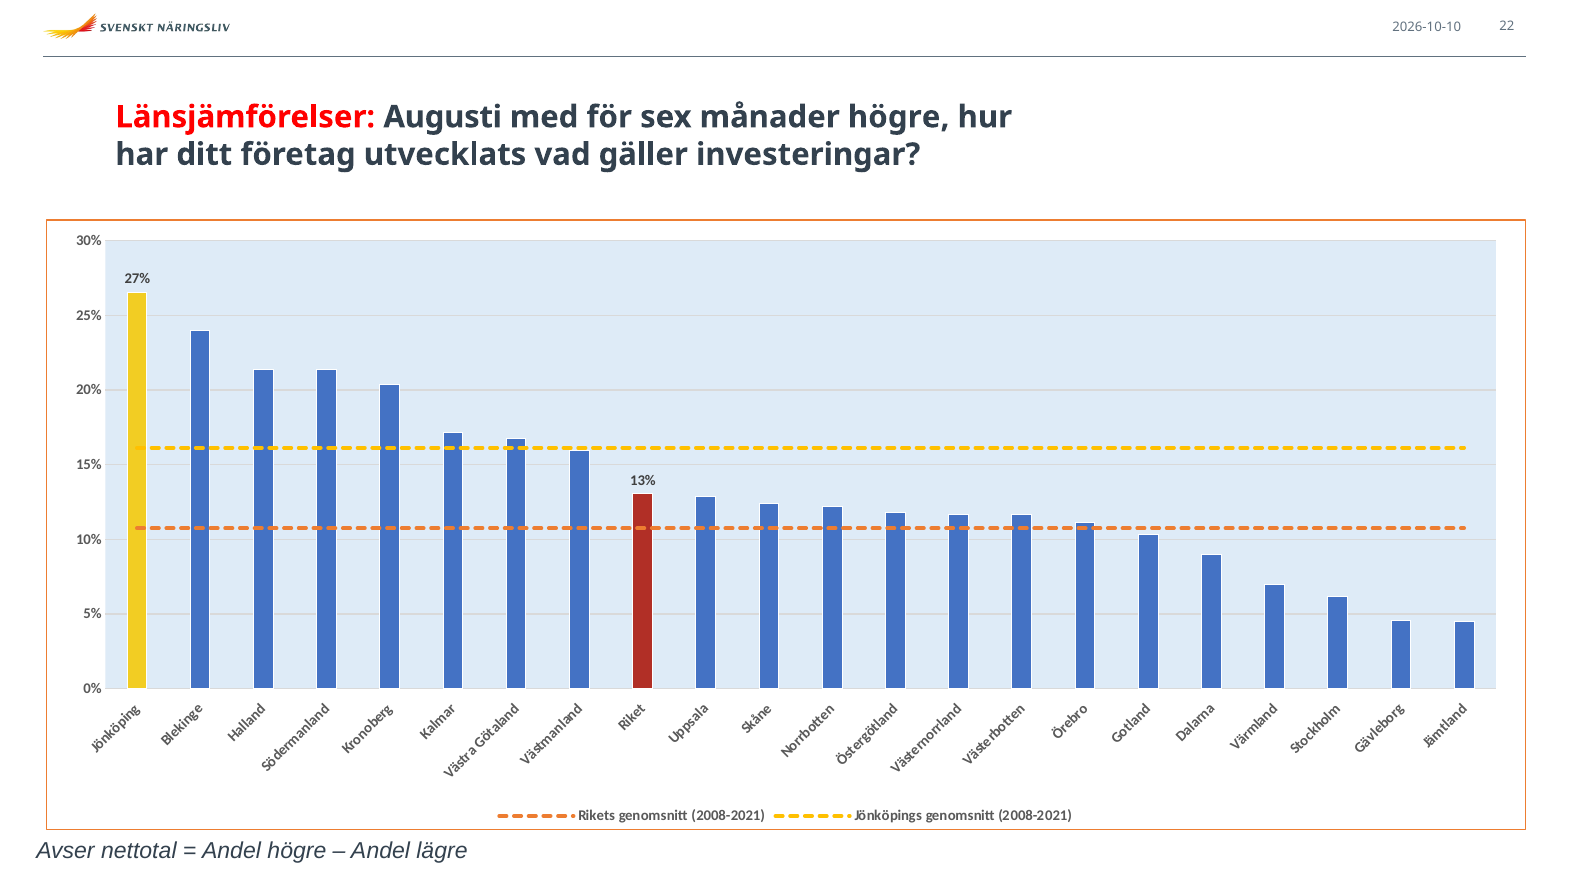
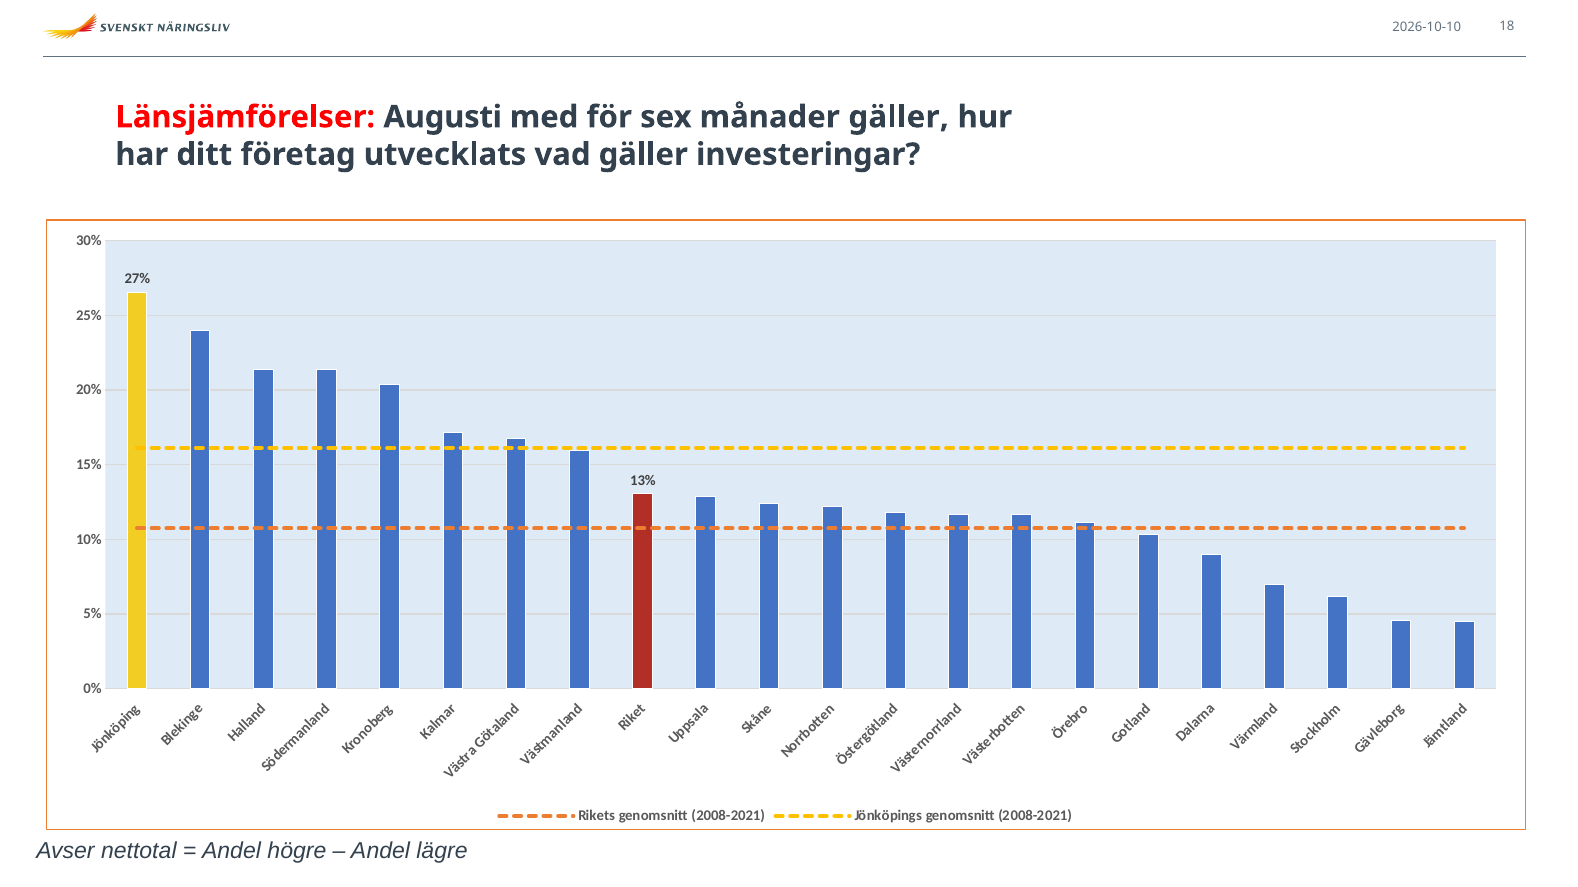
22: 22 -> 18
månader högre: högre -> gäller
